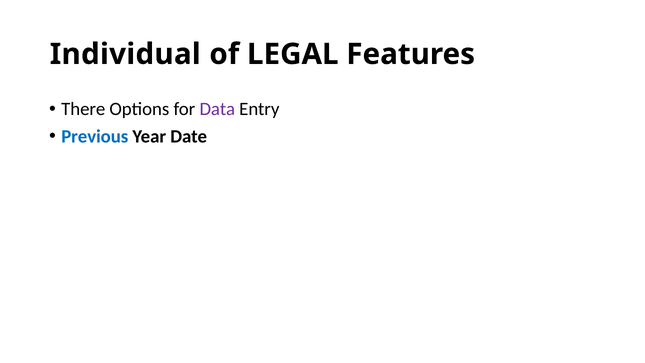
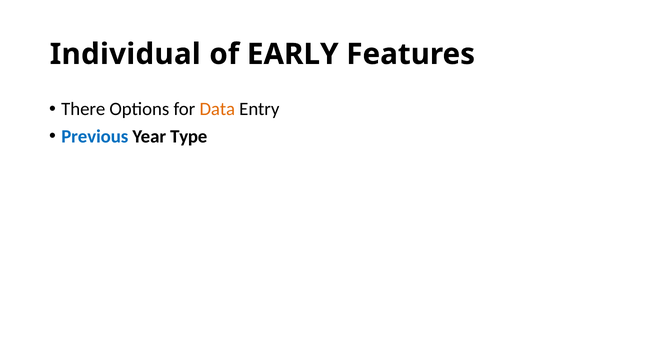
LEGAL: LEGAL -> EARLY
Data colour: purple -> orange
Date: Date -> Type
